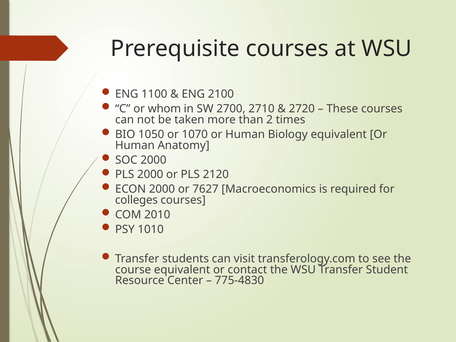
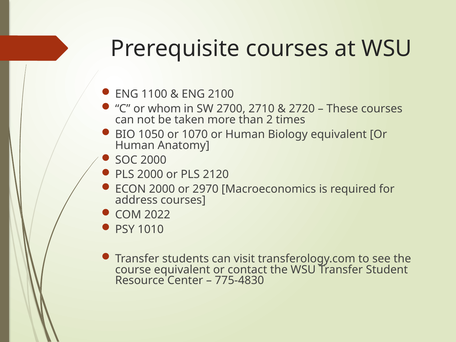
7627: 7627 -> 2970
colleges: colleges -> address
2010: 2010 -> 2022
